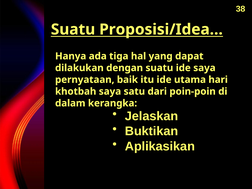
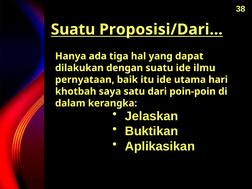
Proposisi/Idea…: Proposisi/Idea… -> Proposisi/Dari…
ide saya: saya -> ilmu
